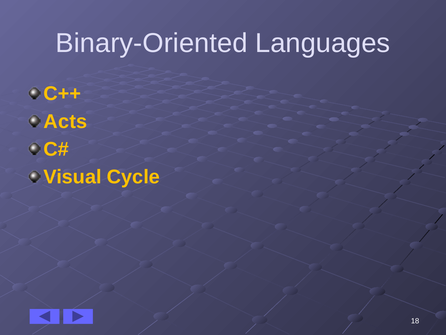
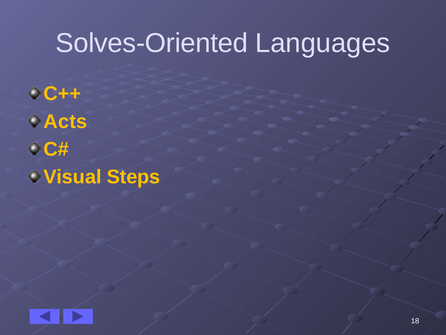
Binary-Oriented: Binary-Oriented -> Solves-Oriented
Cycle: Cycle -> Steps
